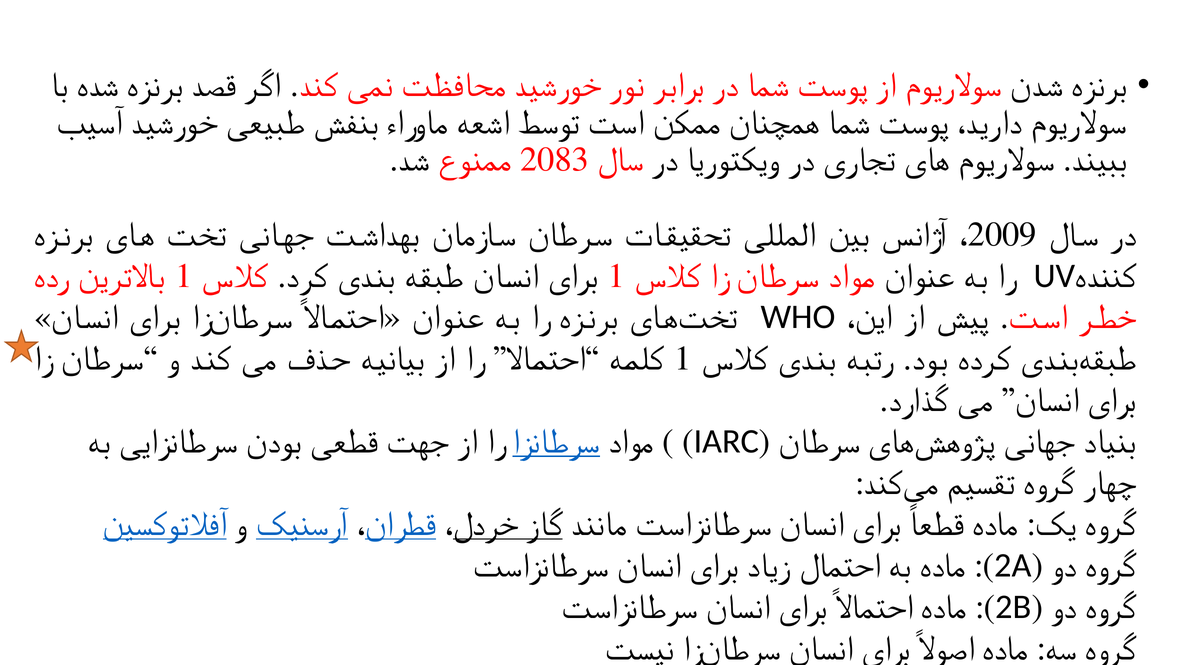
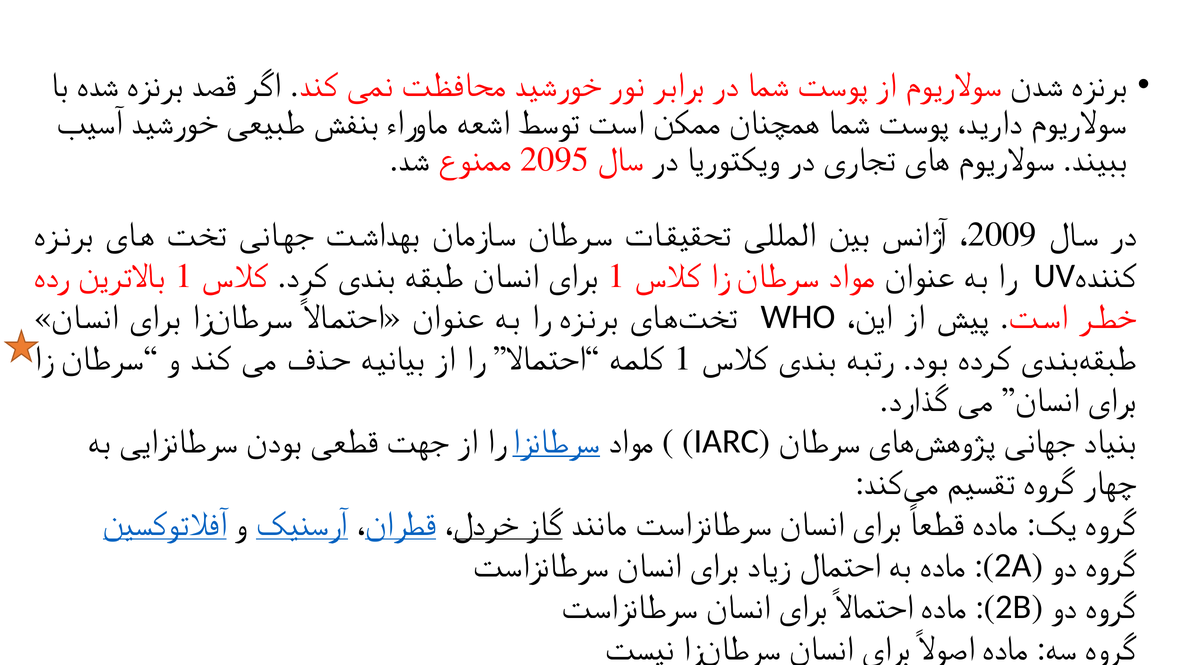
2083: 2083 -> 2095
